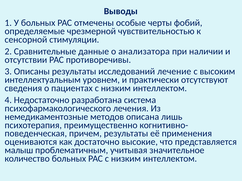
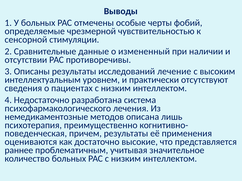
анализатора: анализатора -> измененный
малыш: малыш -> раннее
